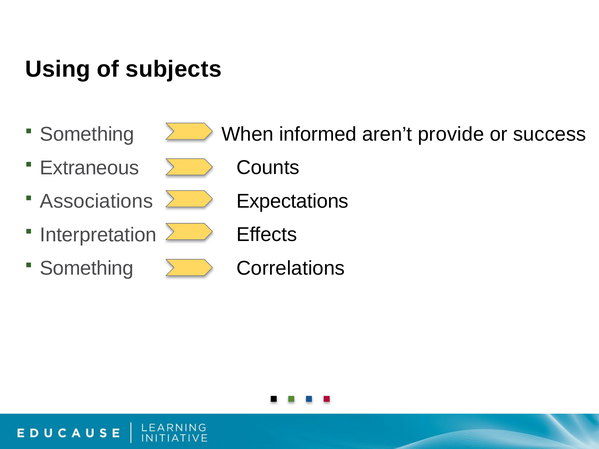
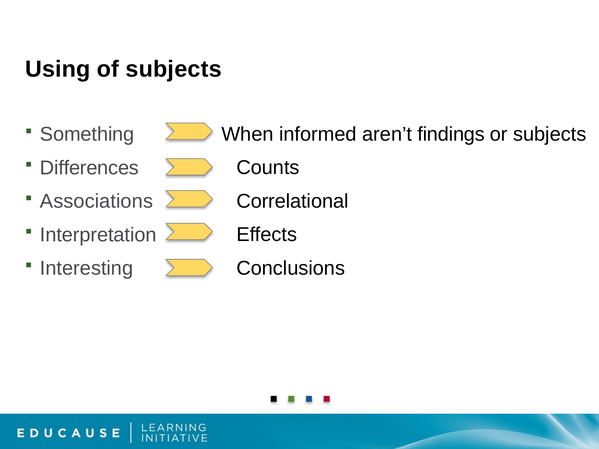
provide: provide -> findings
or success: success -> subjects
Extraneous: Extraneous -> Differences
Expectations: Expectations -> Correlational
Correlations: Correlations -> Conclusions
Something at (87, 268): Something -> Interesting
